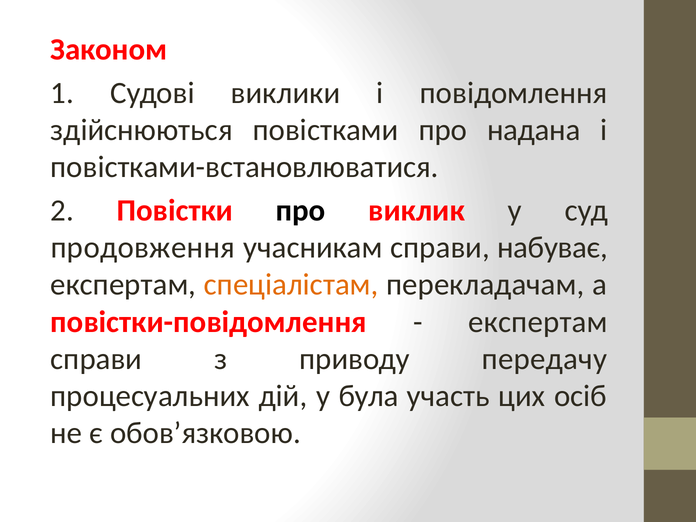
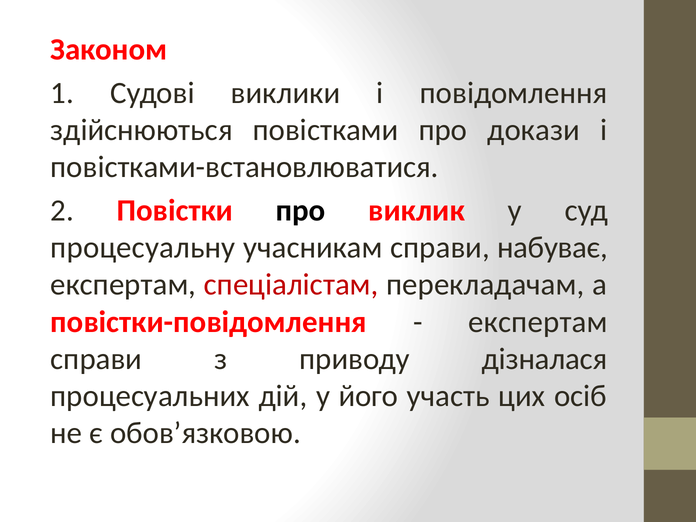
надана: надана -> докази
продовження: продовження -> процесуальну
спеціалістам colour: orange -> red
передачу: передачу -> дізналася
була: була -> його
